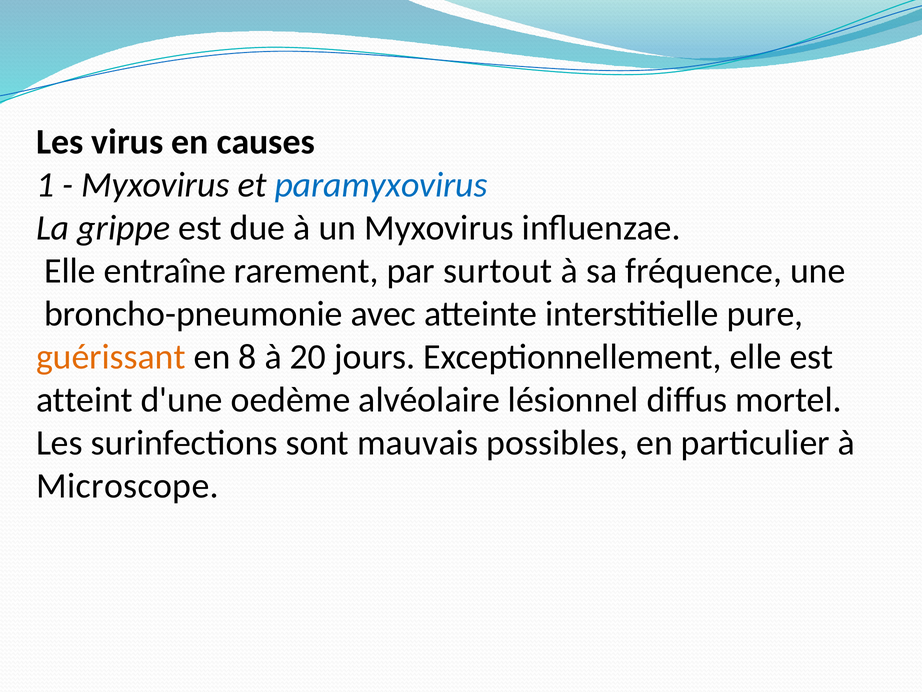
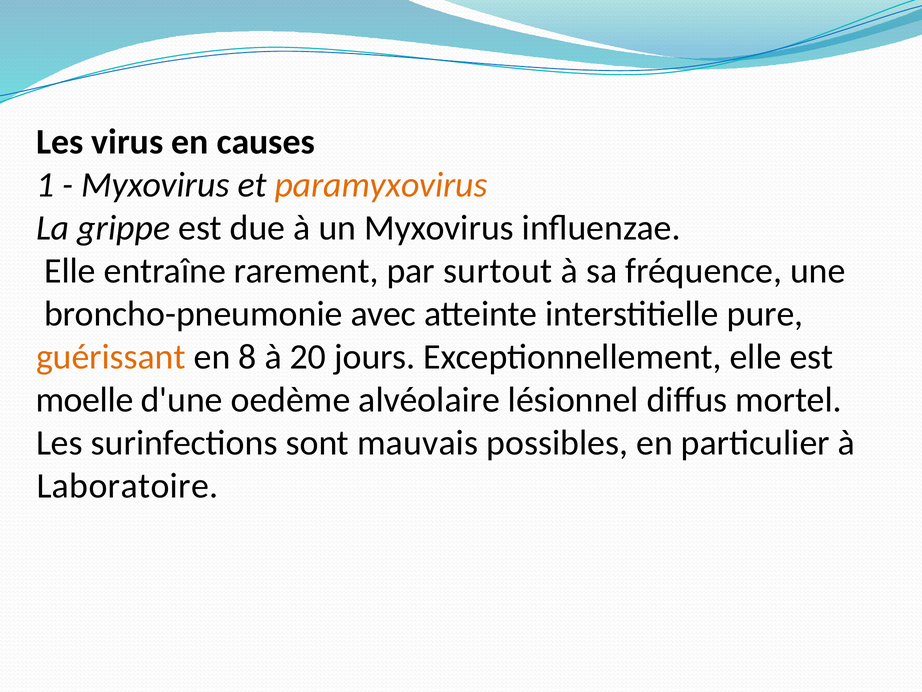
paramyxovirus colour: blue -> orange
atteint: atteint -> moelle
Microscope: Microscope -> Laboratoire
